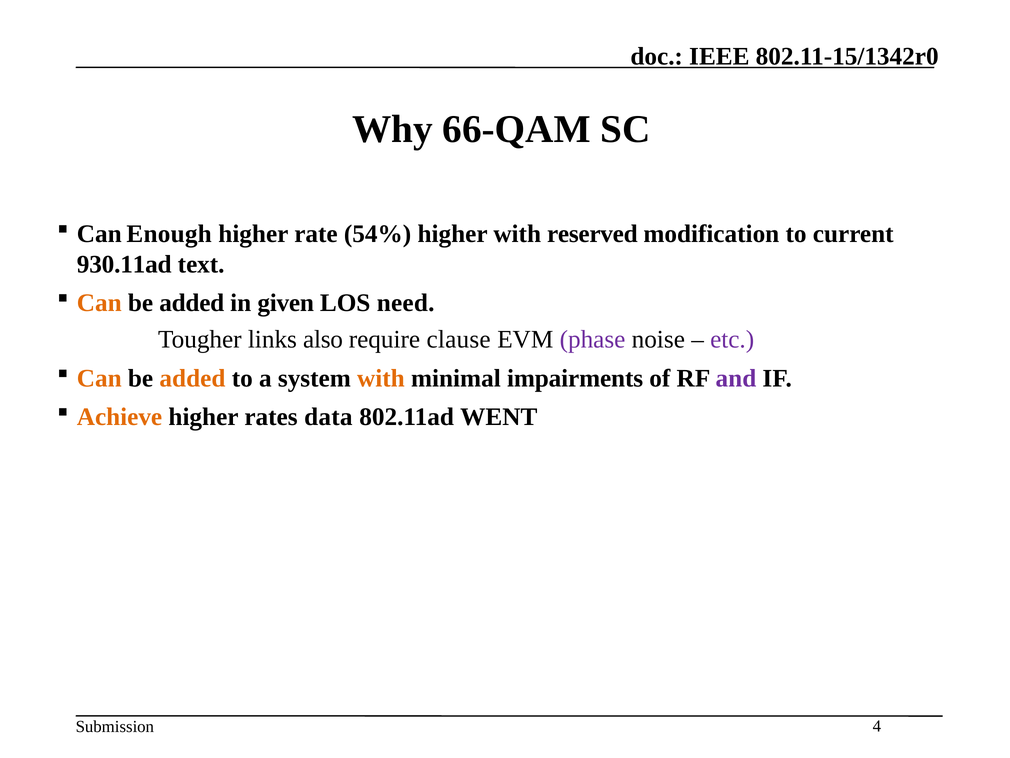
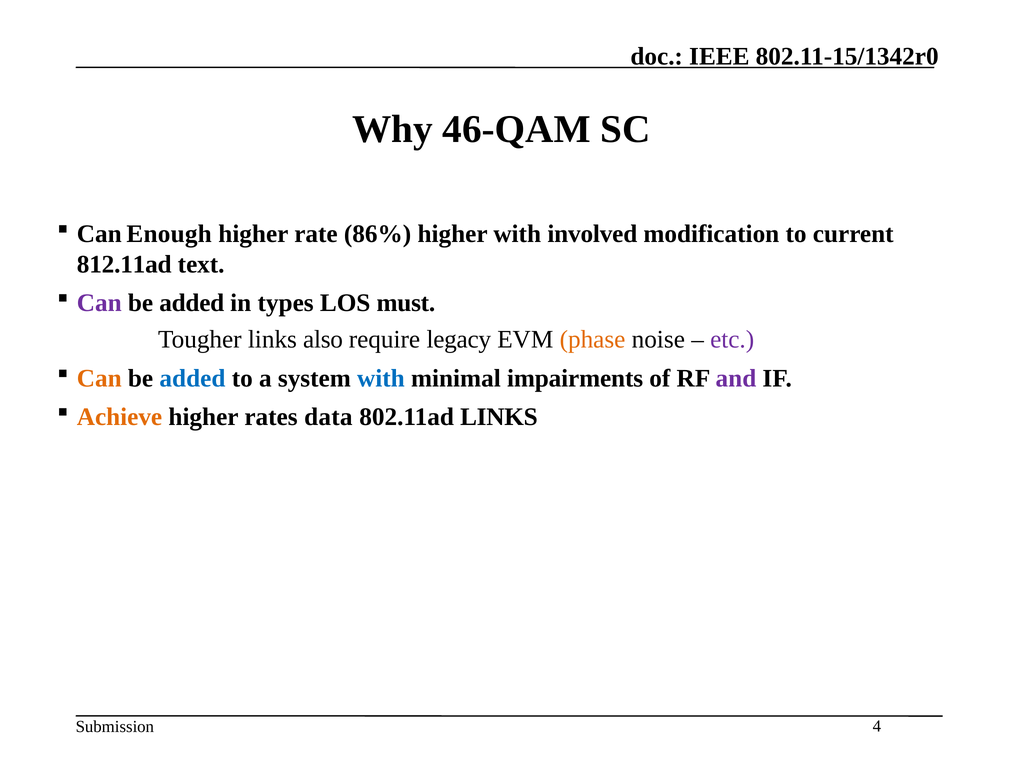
66-QAM: 66-QAM -> 46-QAM
54%: 54% -> 86%
reserved: reserved -> involved
930.11ad: 930.11ad -> 812.11ad
Can at (99, 303) colour: orange -> purple
given: given -> types
need: need -> must
clause: clause -> legacy
phase colour: purple -> orange
added at (192, 378) colour: orange -> blue
with at (381, 378) colour: orange -> blue
802.11ad WENT: WENT -> LINKS
